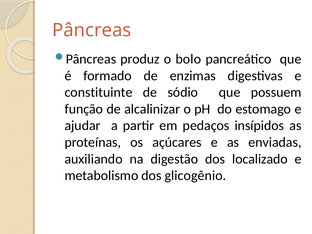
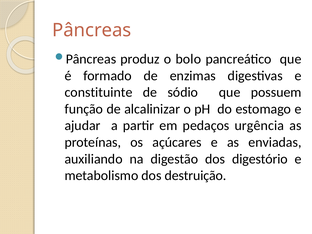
insípidos: insípidos -> urgência
localizado: localizado -> digestório
glicogênio: glicogênio -> destruição
